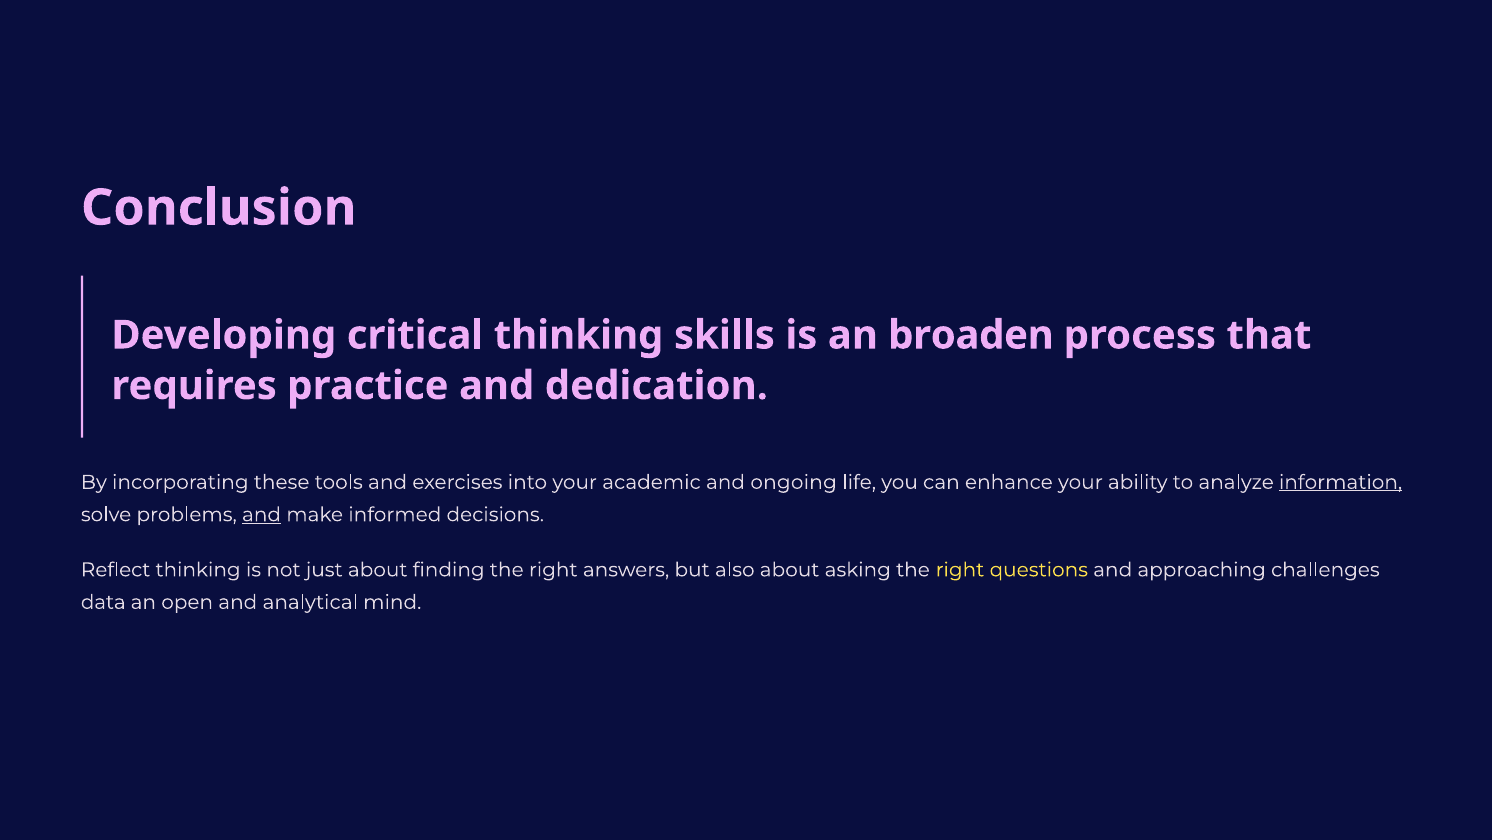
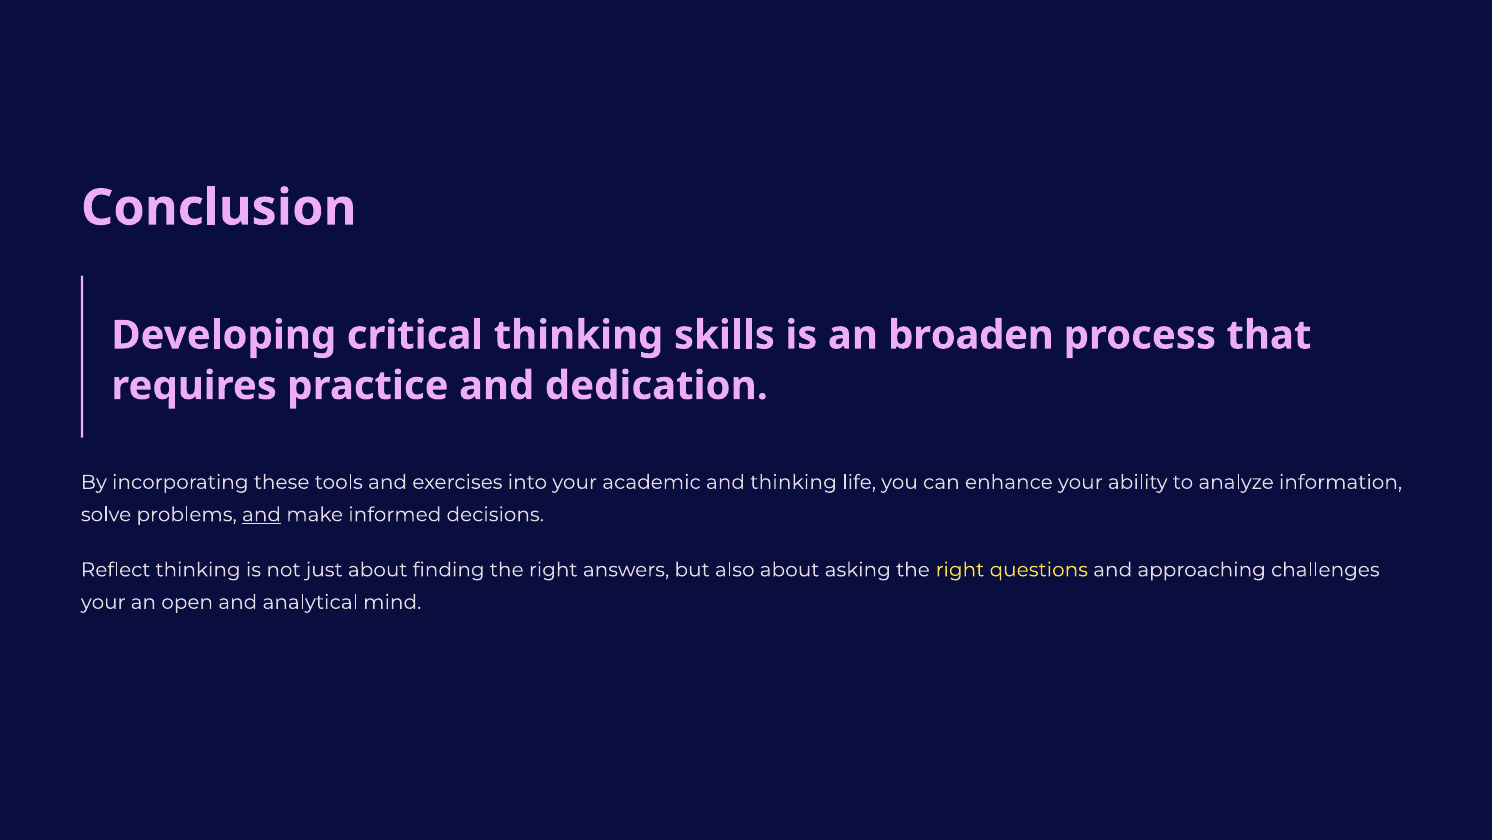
and ongoing: ongoing -> thinking
information underline: present -> none
data at (103, 602): data -> your
